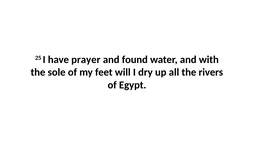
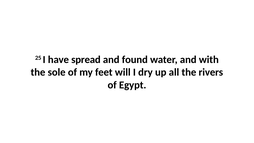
prayer: prayer -> spread
